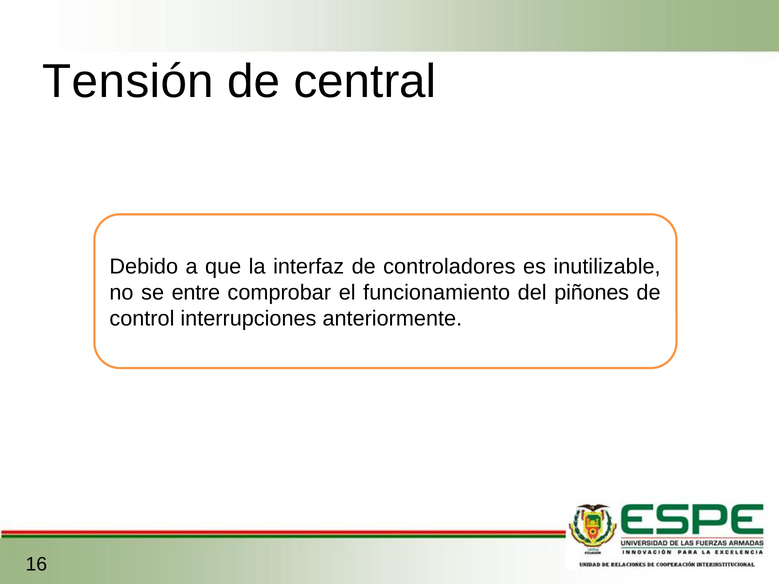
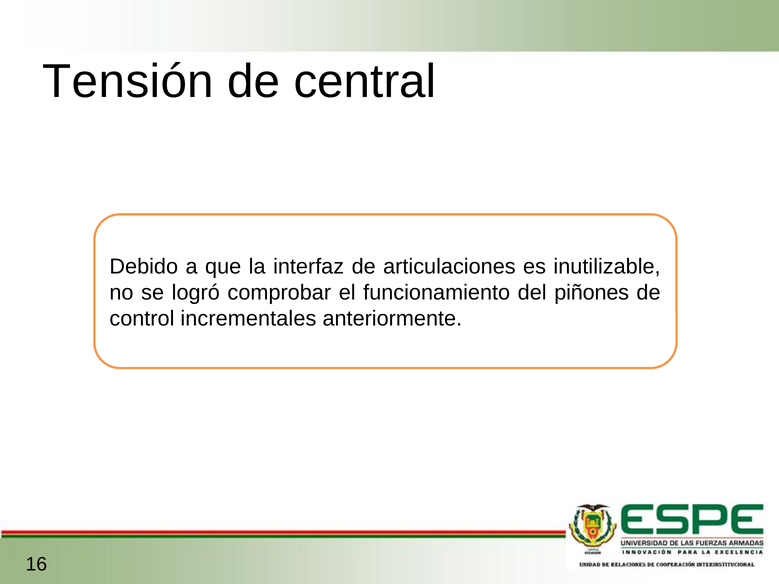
controladores: controladores -> articulaciones
entre: entre -> logró
interrupciones: interrupciones -> incrementales
